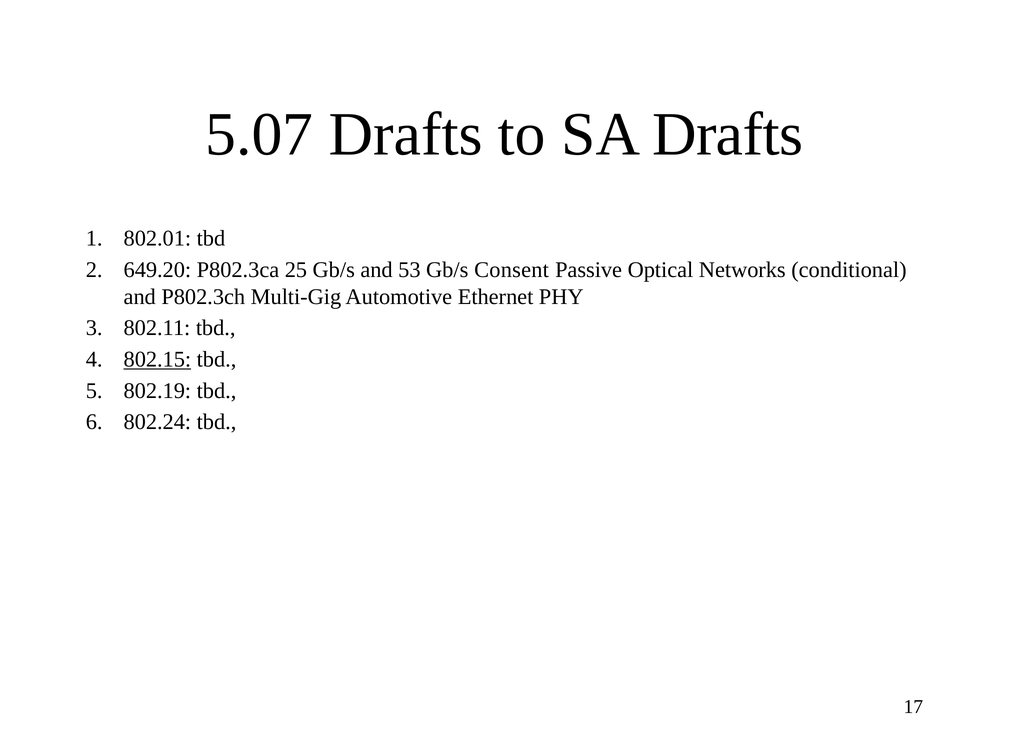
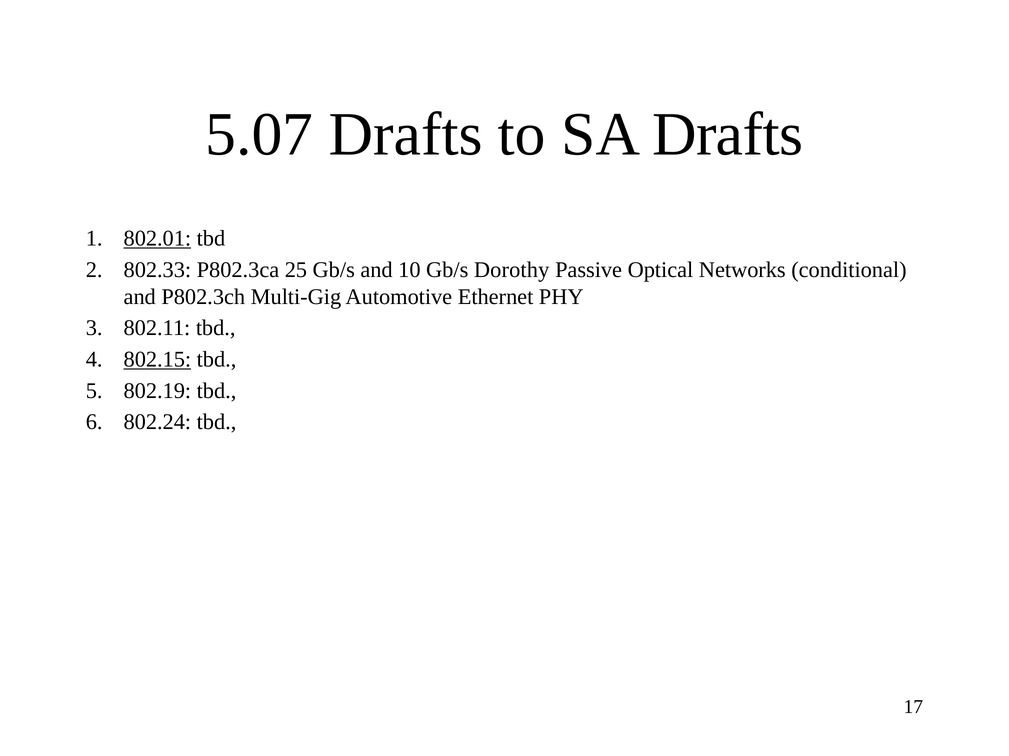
802.01 underline: none -> present
649.20: 649.20 -> 802.33
53: 53 -> 10
Consent: Consent -> Dorothy
